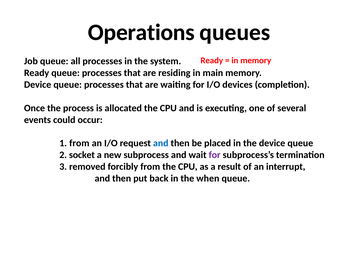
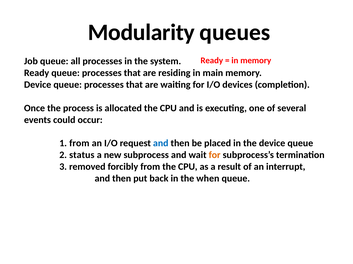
Operations: Operations -> Modularity
socket: socket -> status
for at (215, 155) colour: purple -> orange
